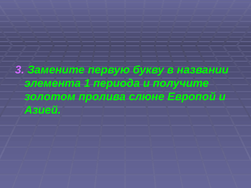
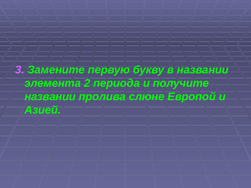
1: 1 -> 2
золотом at (50, 97): золотом -> названии
